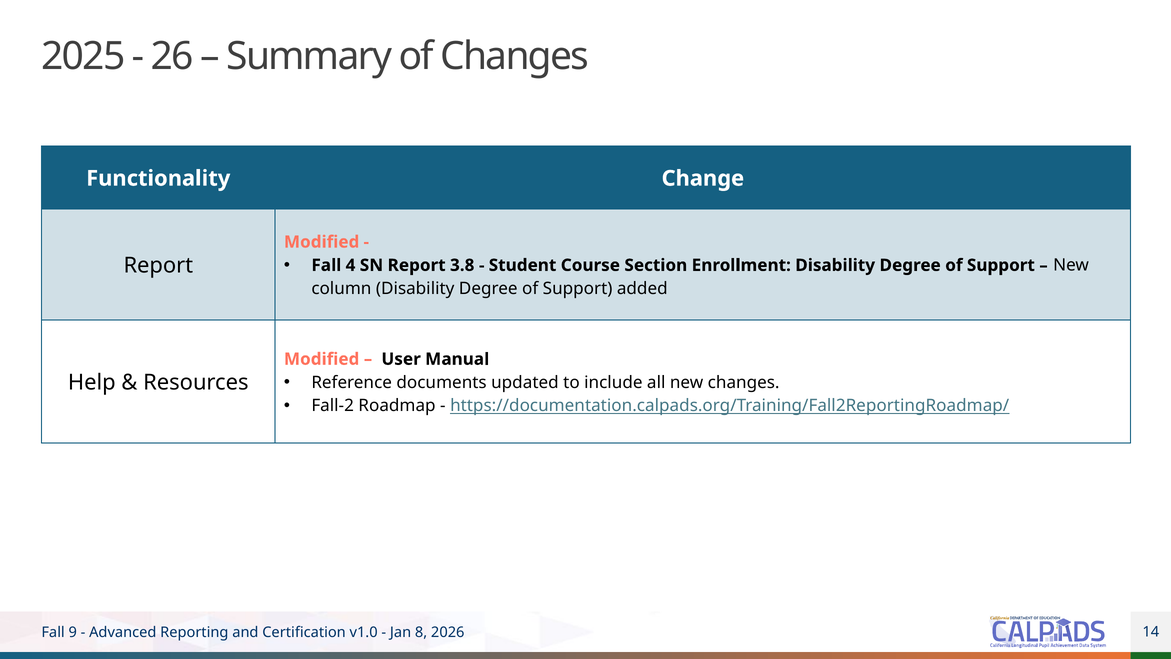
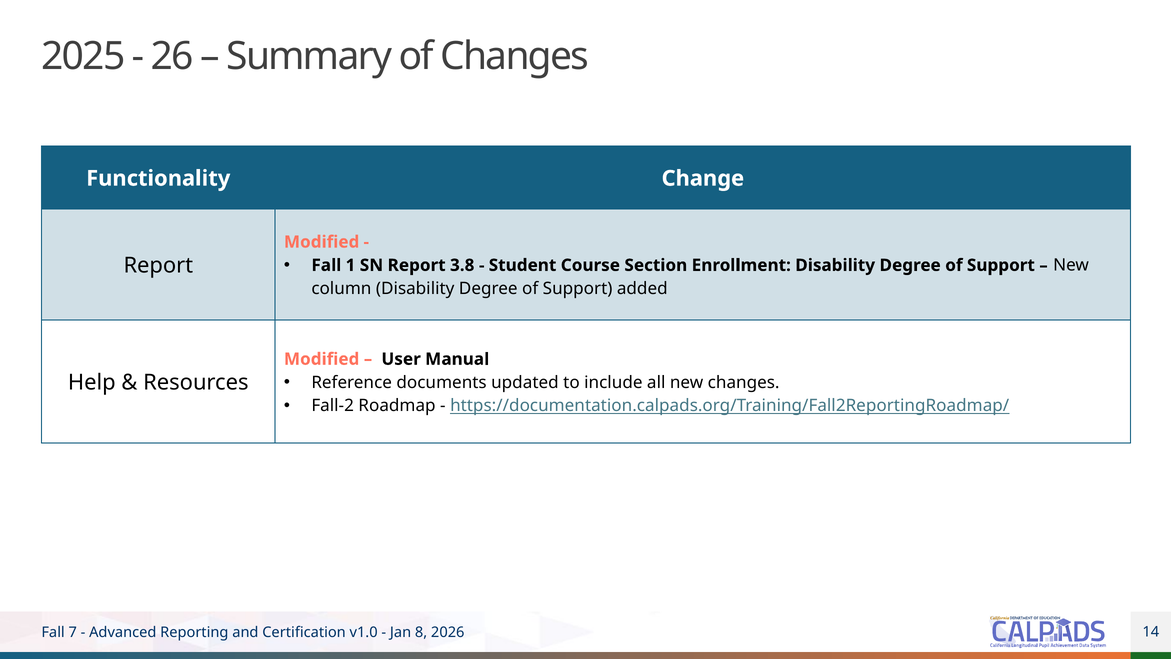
4: 4 -> 1
9: 9 -> 7
